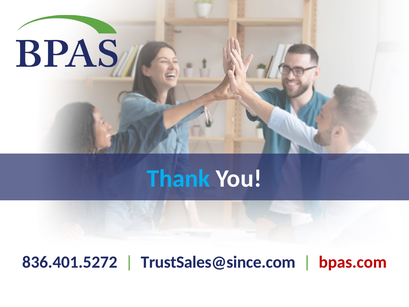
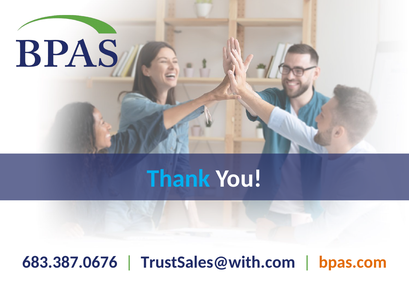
836.401.5272: 836.401.5272 -> 683.387.0676
TrustSales@since.com: TrustSales@since.com -> TrustSales@with.com
bpas.com colour: red -> orange
